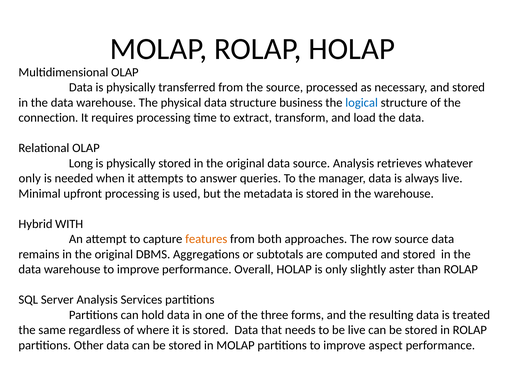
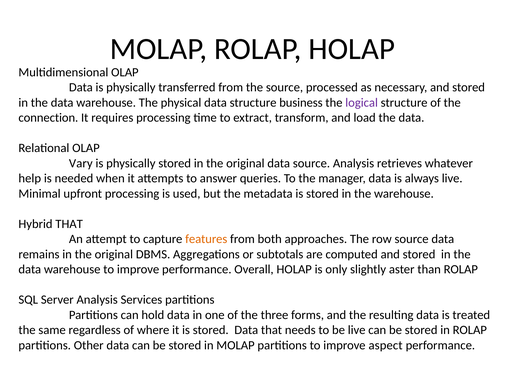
logical colour: blue -> purple
Long: Long -> Vary
only at (30, 178): only -> help
Hybrid WITH: WITH -> THAT
